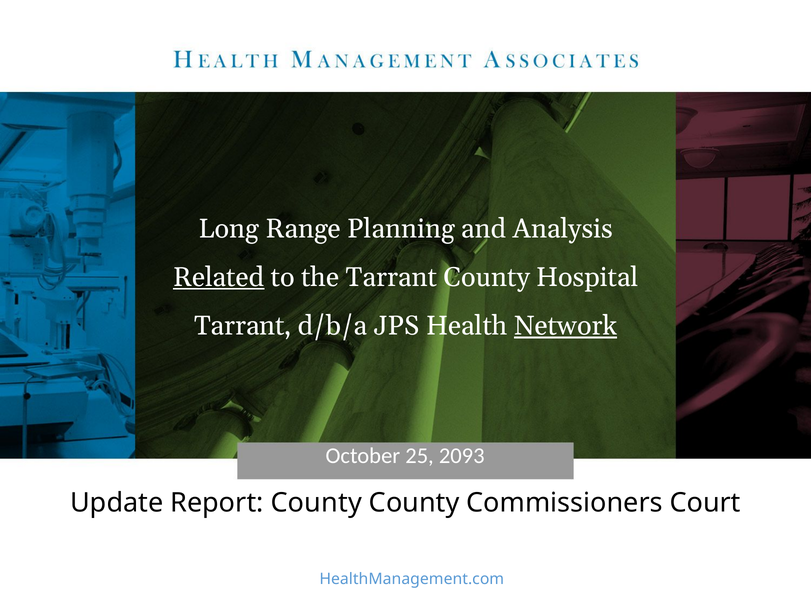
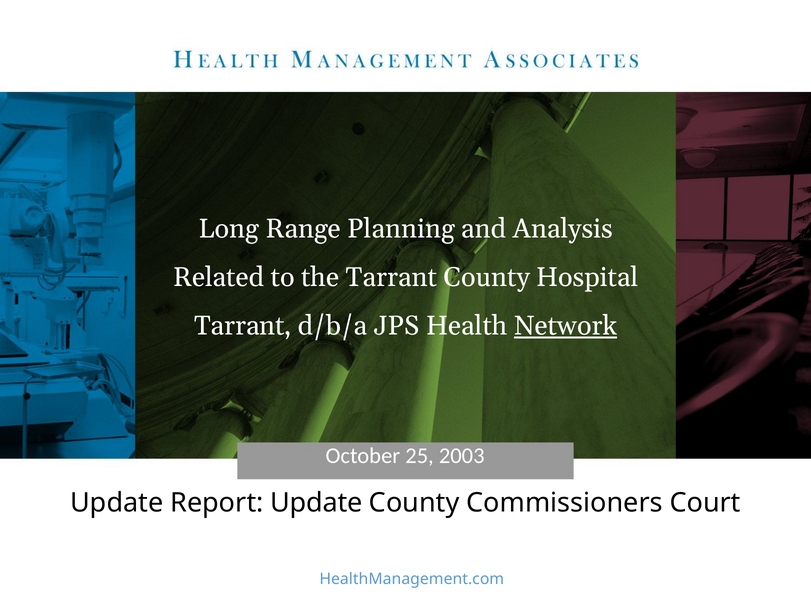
Related underline: present -> none
2093: 2093 -> 2003
Report County: County -> Update
